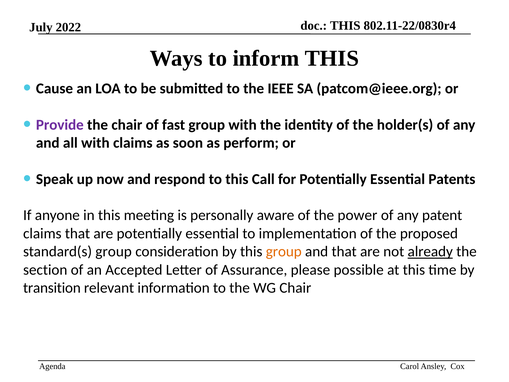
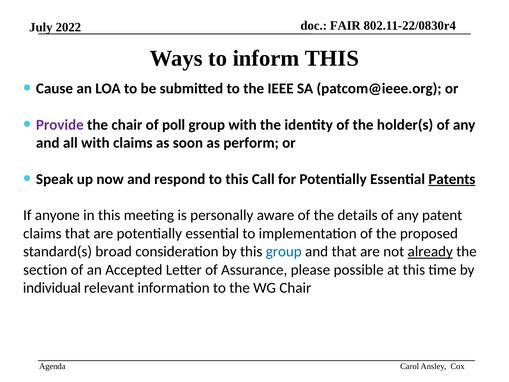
THIS at (345, 26): THIS -> FAIR
fast: fast -> poll
Patents underline: none -> present
power: power -> details
standard(s group: group -> broad
group at (284, 251) colour: orange -> blue
transition: transition -> individual
